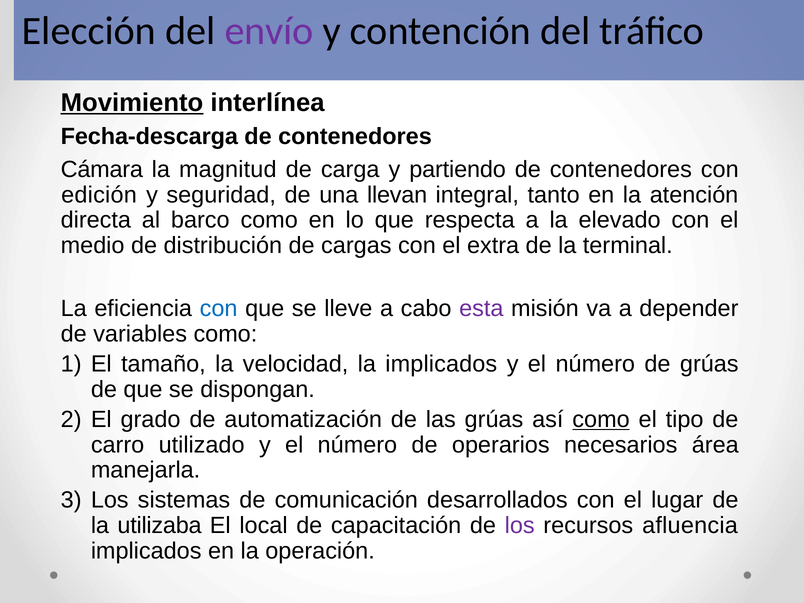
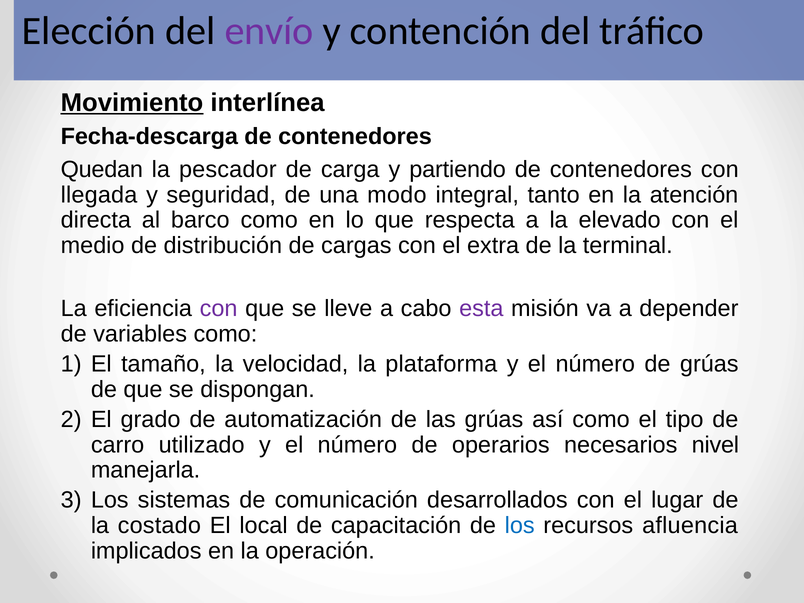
Cámara: Cámara -> Quedan
magnitud: magnitud -> pescador
edición: edición -> llegada
llevan: llevan -> modo
con at (219, 309) colour: blue -> purple
la implicados: implicados -> plataforma
como at (601, 419) underline: present -> none
área: área -> nivel
utilizaba: utilizaba -> costado
los at (520, 526) colour: purple -> blue
